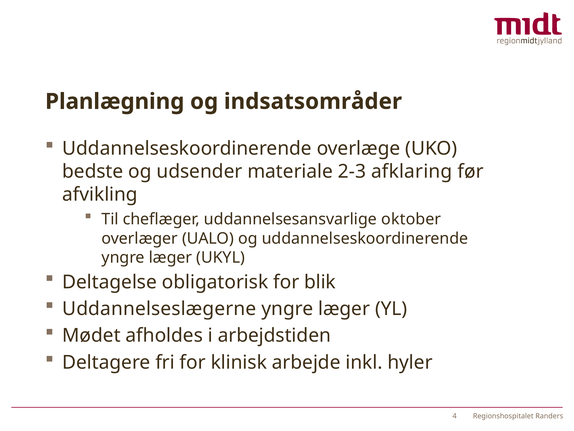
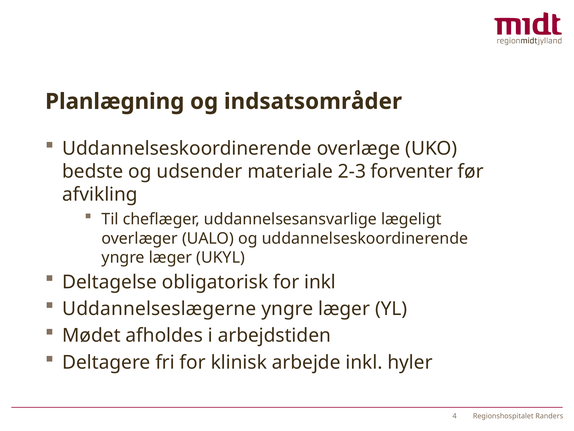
afklaring: afklaring -> forventer
oktober: oktober -> lægeligt
for blik: blik -> inkl
